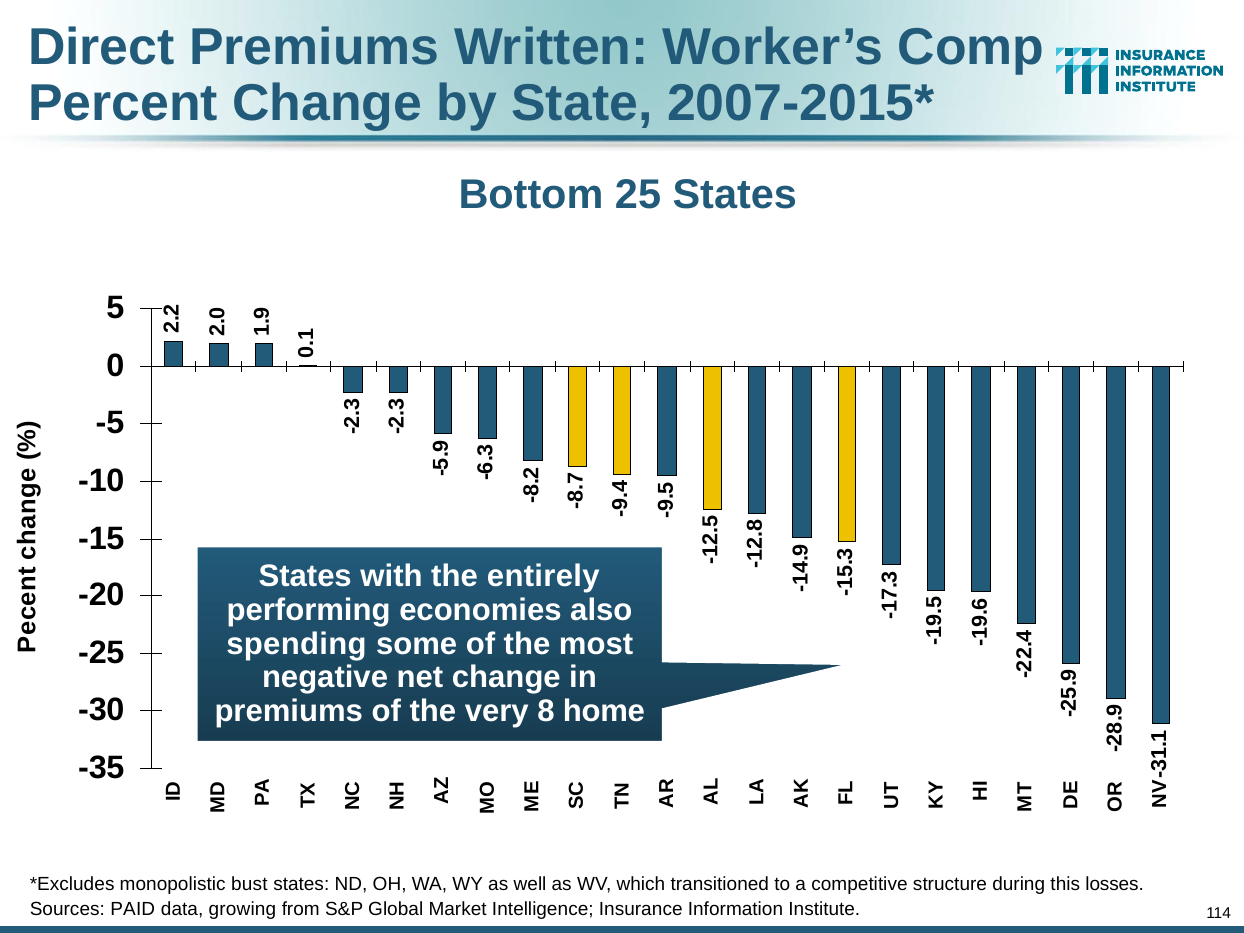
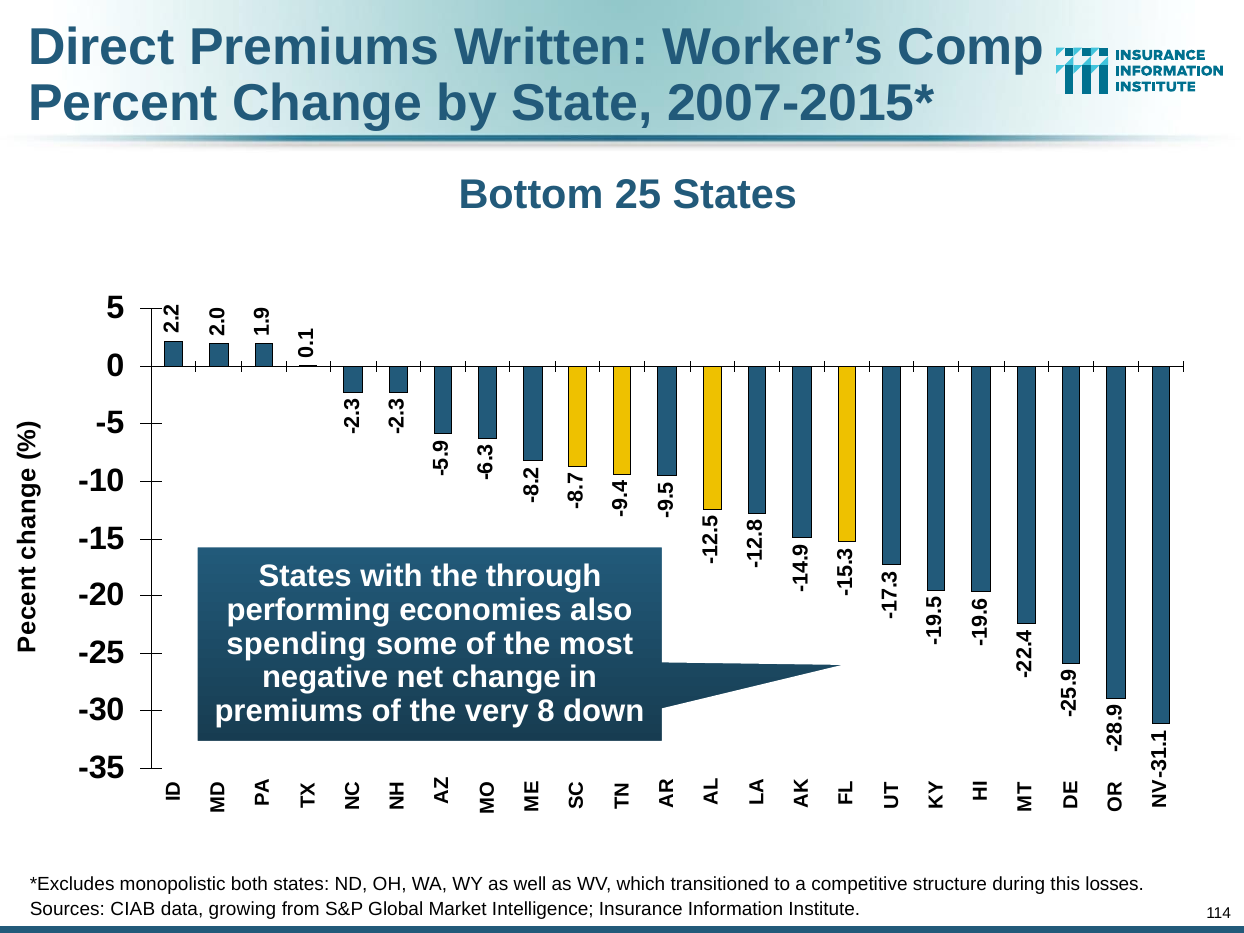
entirely: entirely -> through
home: home -> down
bust: bust -> both
PAID: PAID -> CIAB
